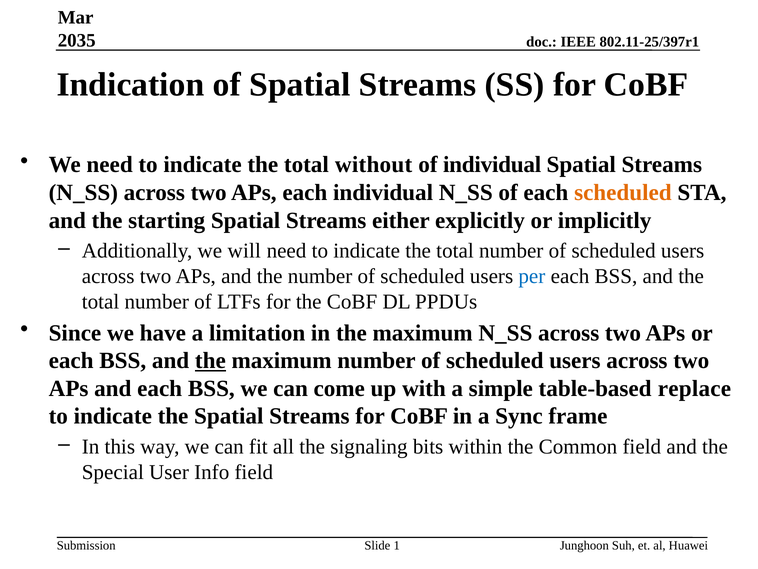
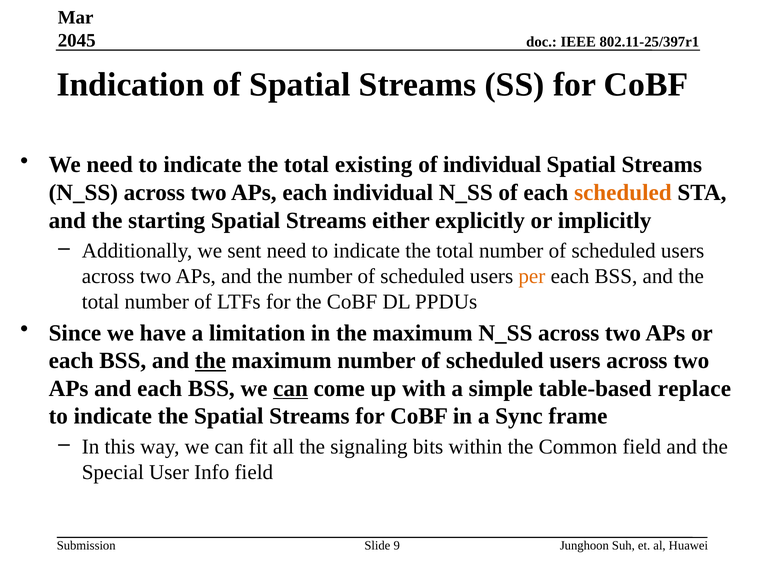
2035: 2035 -> 2045
without: without -> existing
will: will -> sent
per colour: blue -> orange
can at (291, 388) underline: none -> present
1: 1 -> 9
